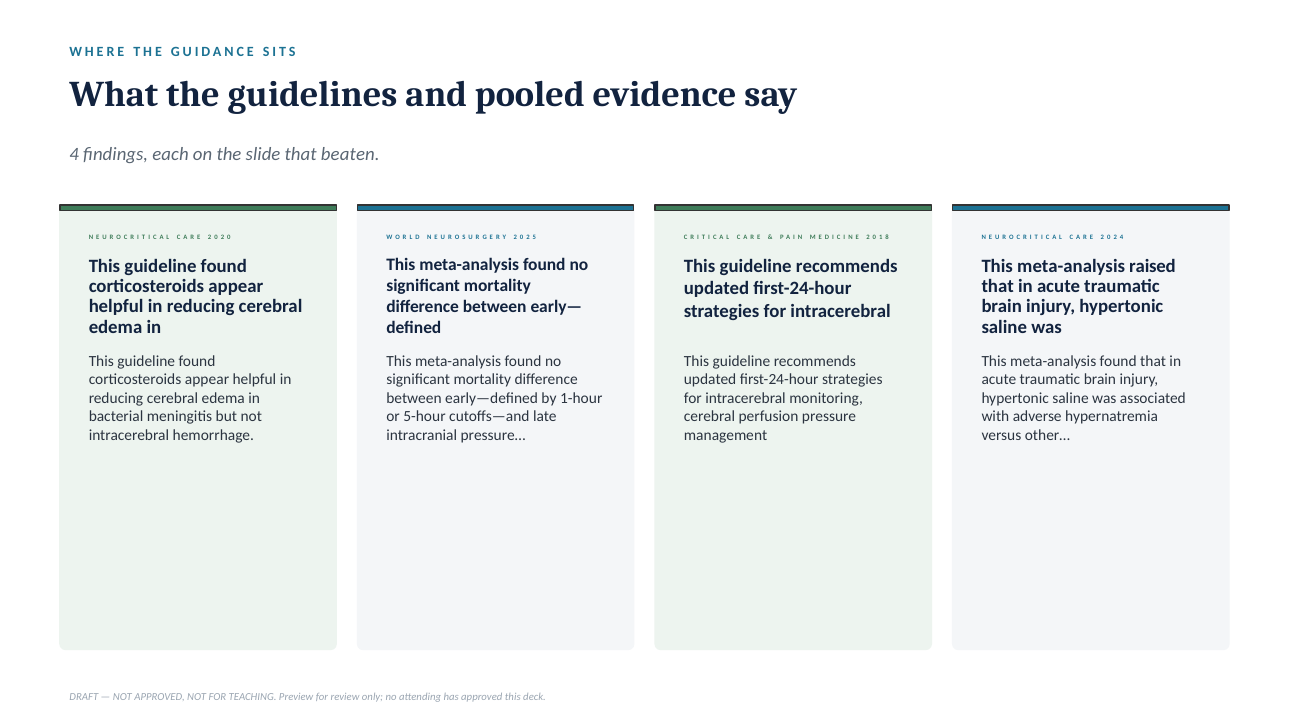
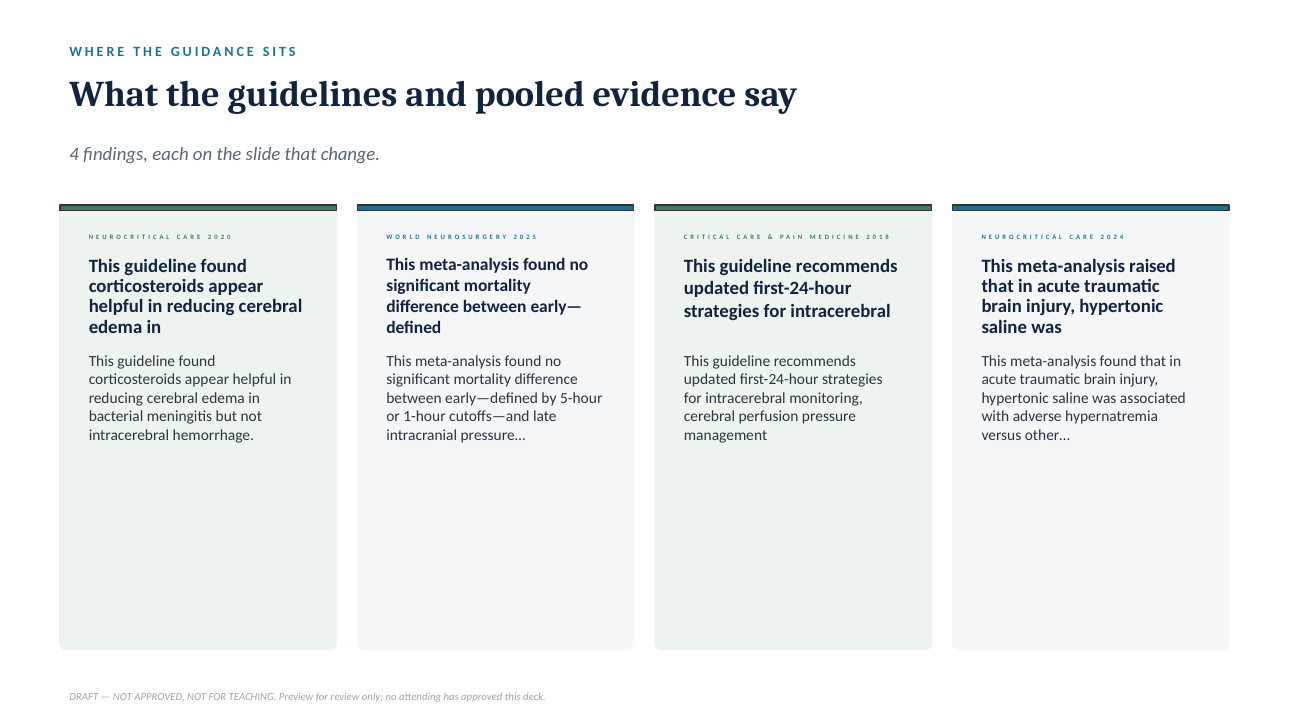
beaten: beaten -> change
1-hour: 1-hour -> 5-hour
5-hour: 5-hour -> 1-hour
